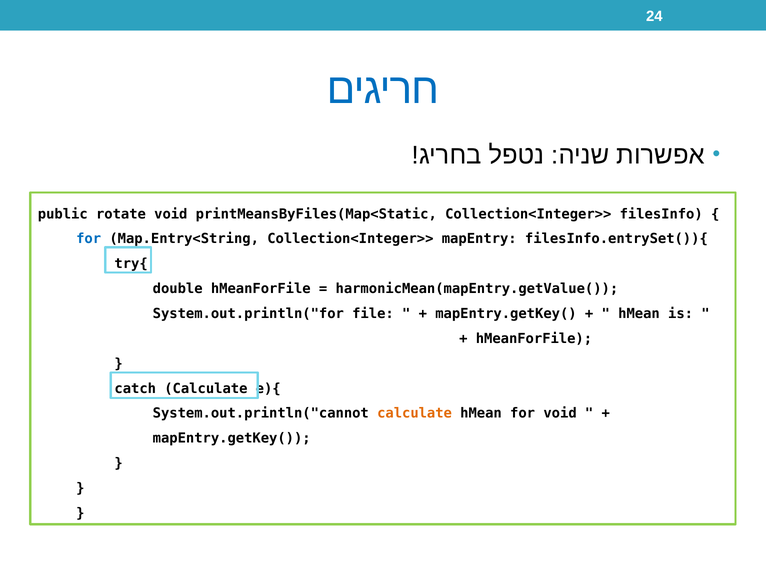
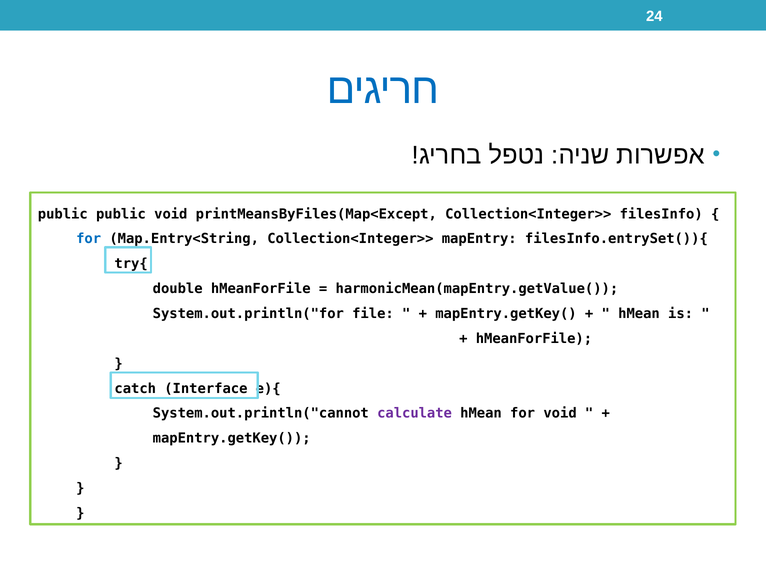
public rotate: rotate -> public
printMeansByFiles(Map<Static: printMeansByFiles(Map<Static -> printMeansByFiles(Map<Except
catch Calculate: Calculate -> Interface
calculate at (415, 413) colour: orange -> purple
